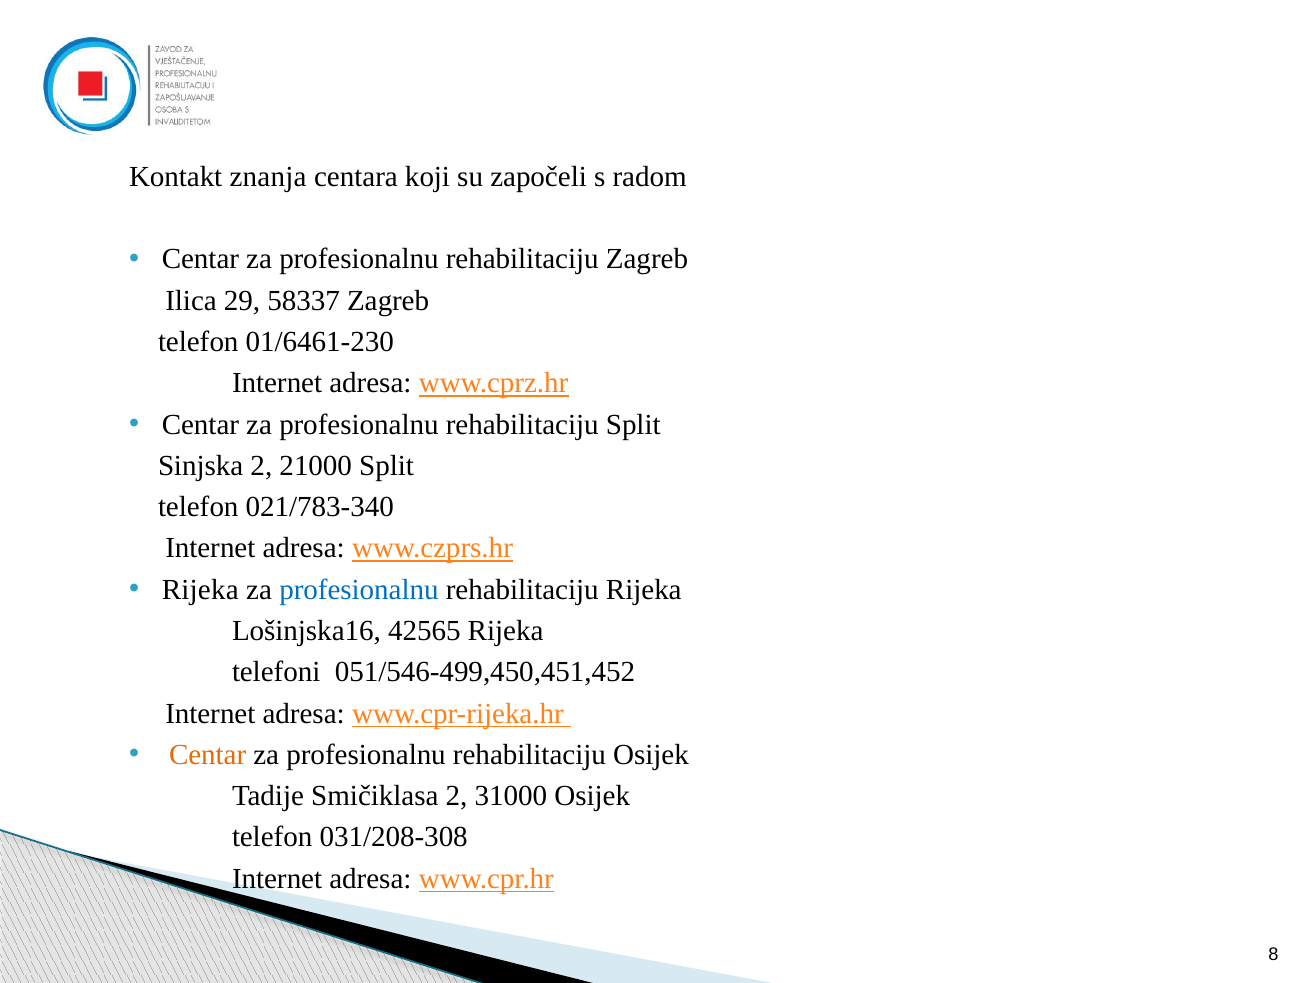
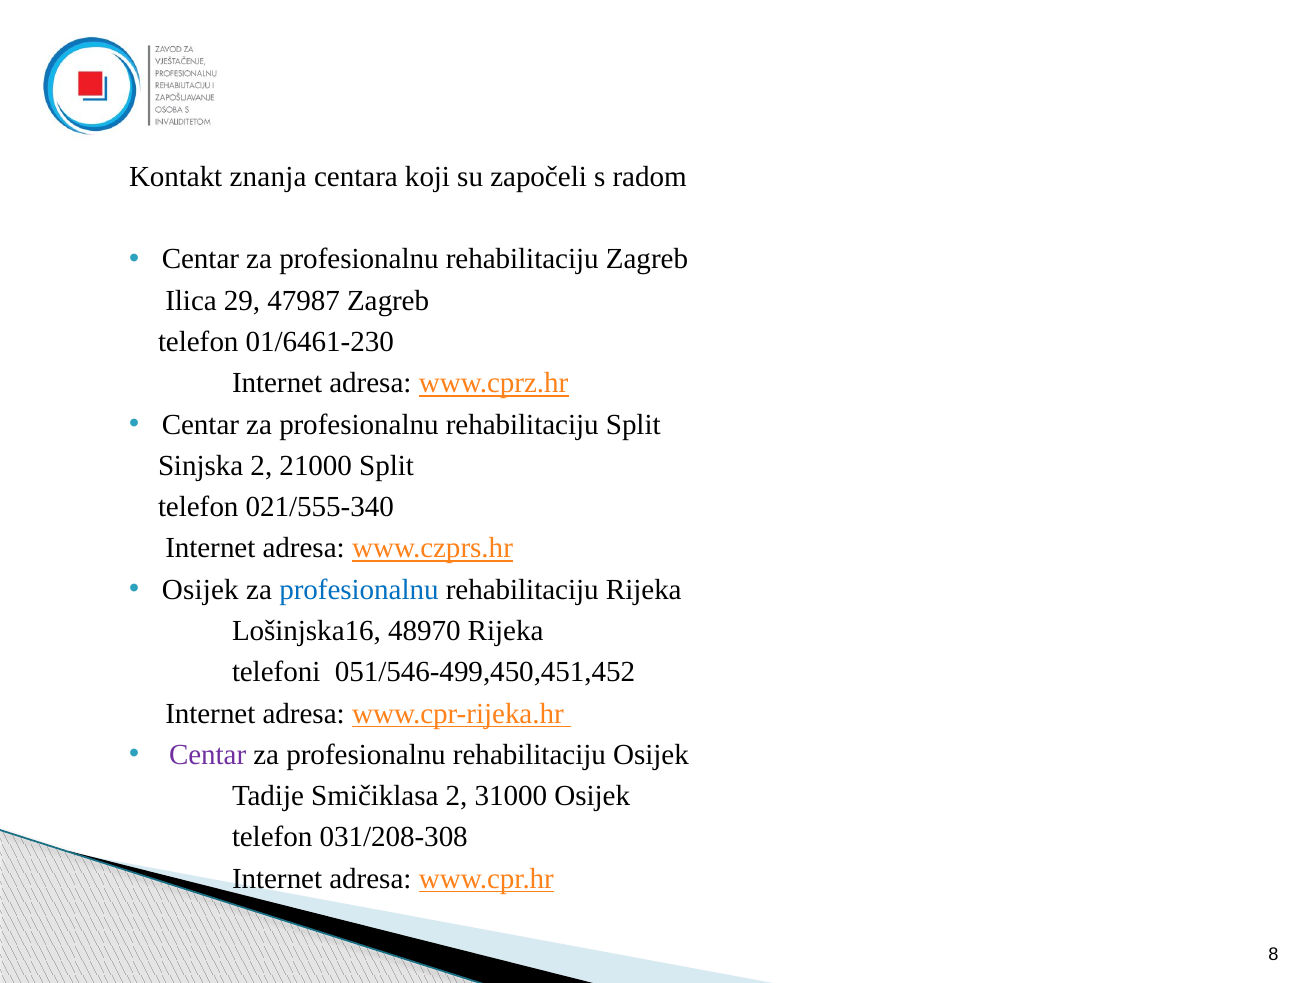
58337: 58337 -> 47987
021/783-340: 021/783-340 -> 021/555-340
Rijeka at (200, 589): Rijeka -> Osijek
42565: 42565 -> 48970
Centar at (208, 754) colour: orange -> purple
